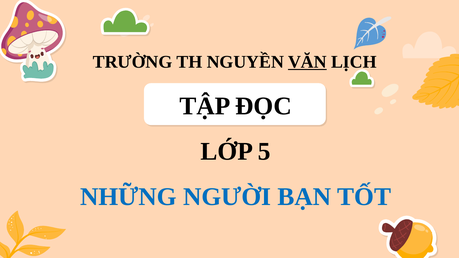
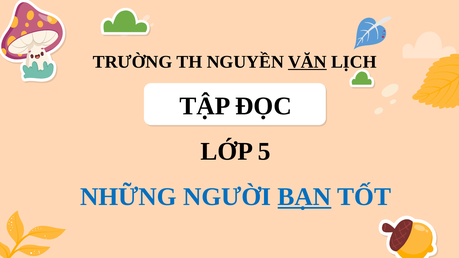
BẠN underline: none -> present
